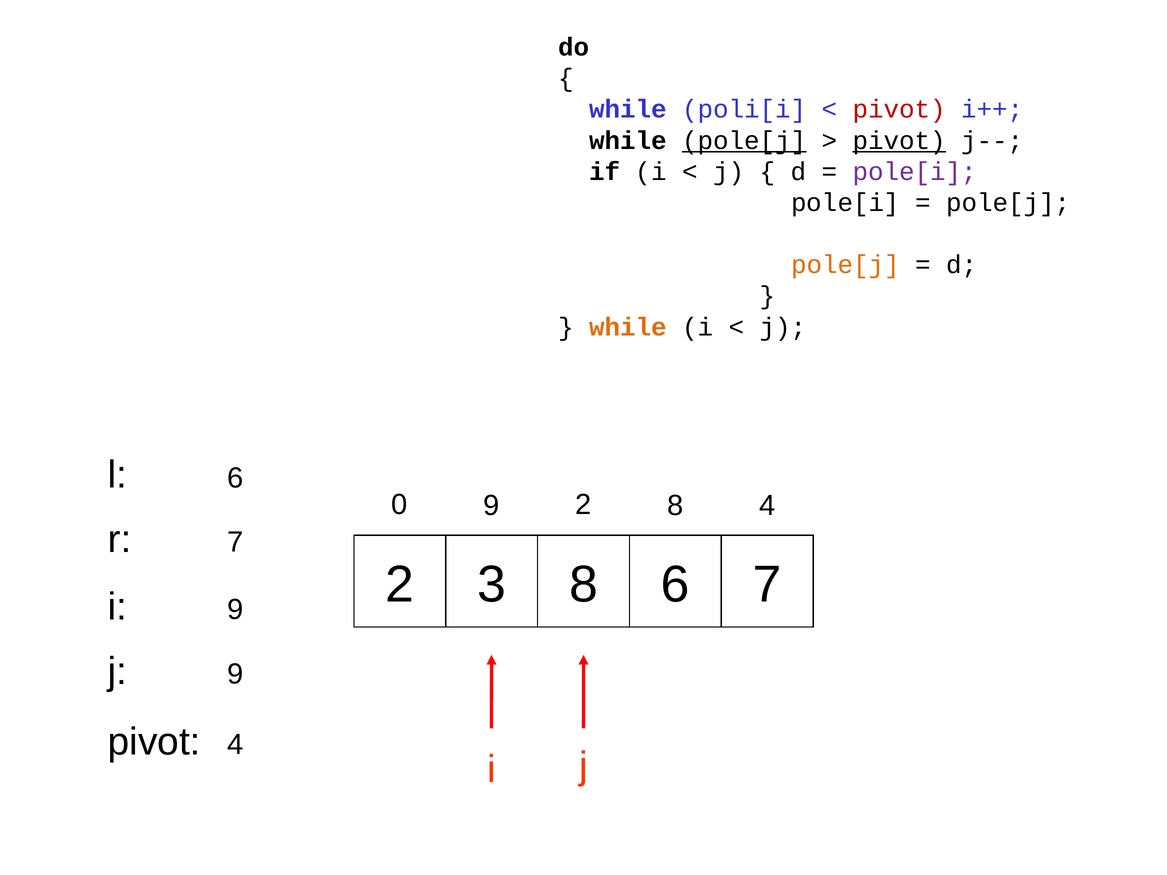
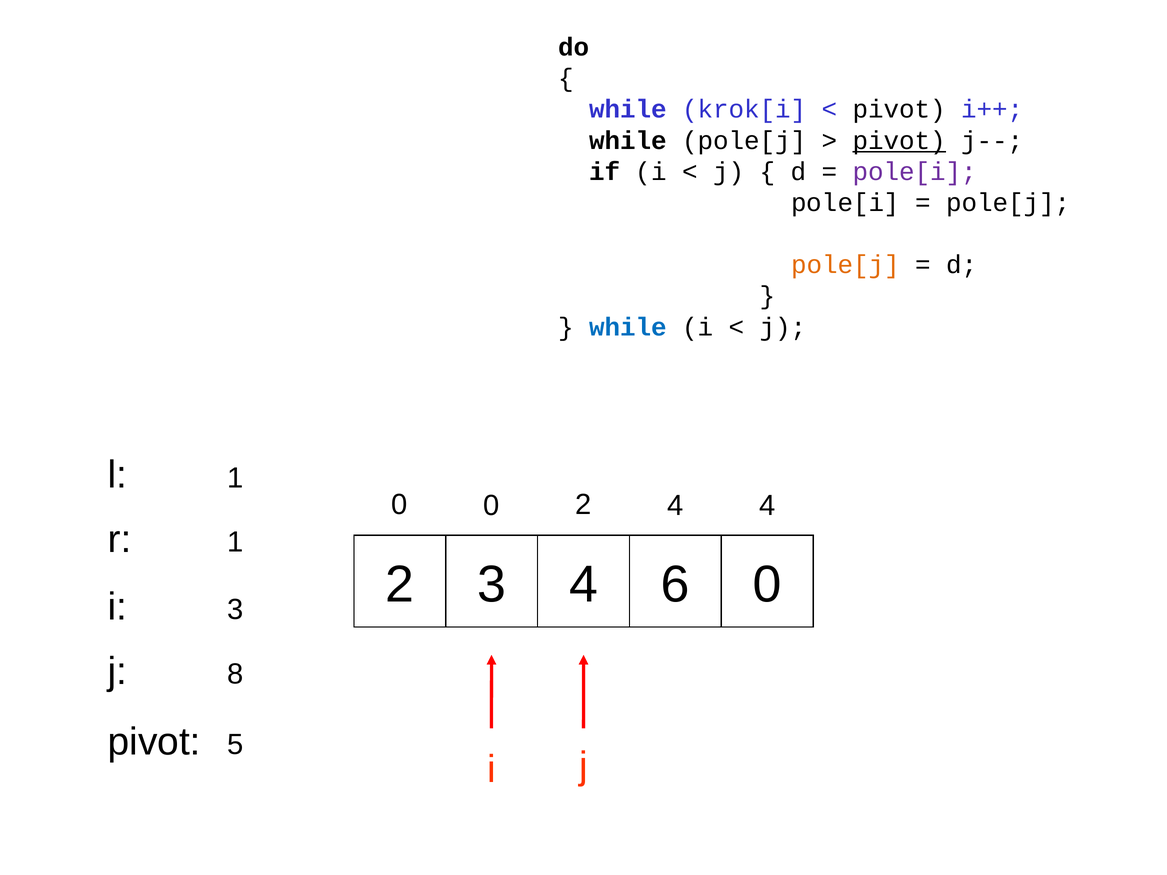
poli[i: poli[i -> krok[i
pivot at (899, 109) colour: red -> black
pole[j at (744, 140) underline: present -> none
while at (628, 327) colour: orange -> blue
l 6: 6 -> 1
9 at (492, 506): 9 -> 0
2 8: 8 -> 4
r 7: 7 -> 1
3 8: 8 -> 4
6 7: 7 -> 0
i 9: 9 -> 3
j 9: 9 -> 8
pivot 4: 4 -> 5
